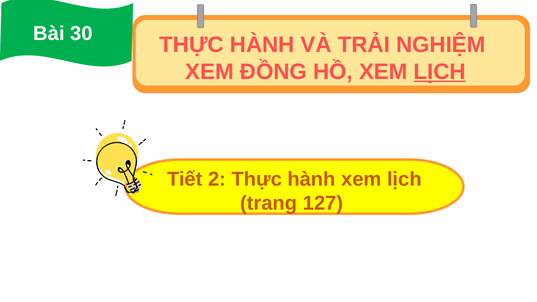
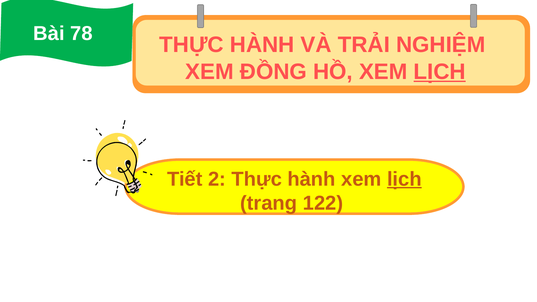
30: 30 -> 78
lịch at (404, 179) underline: none -> present
127: 127 -> 122
